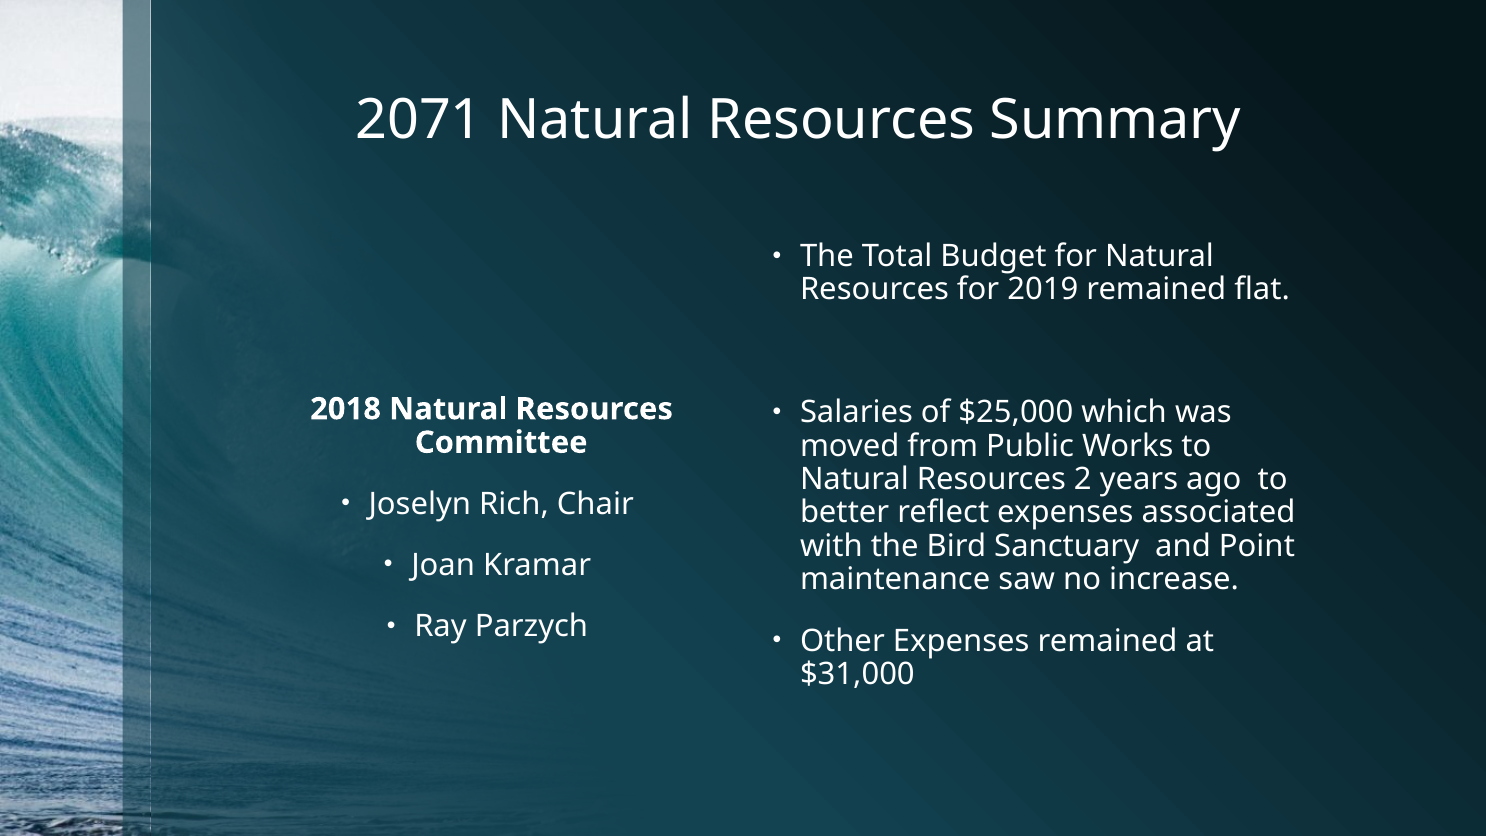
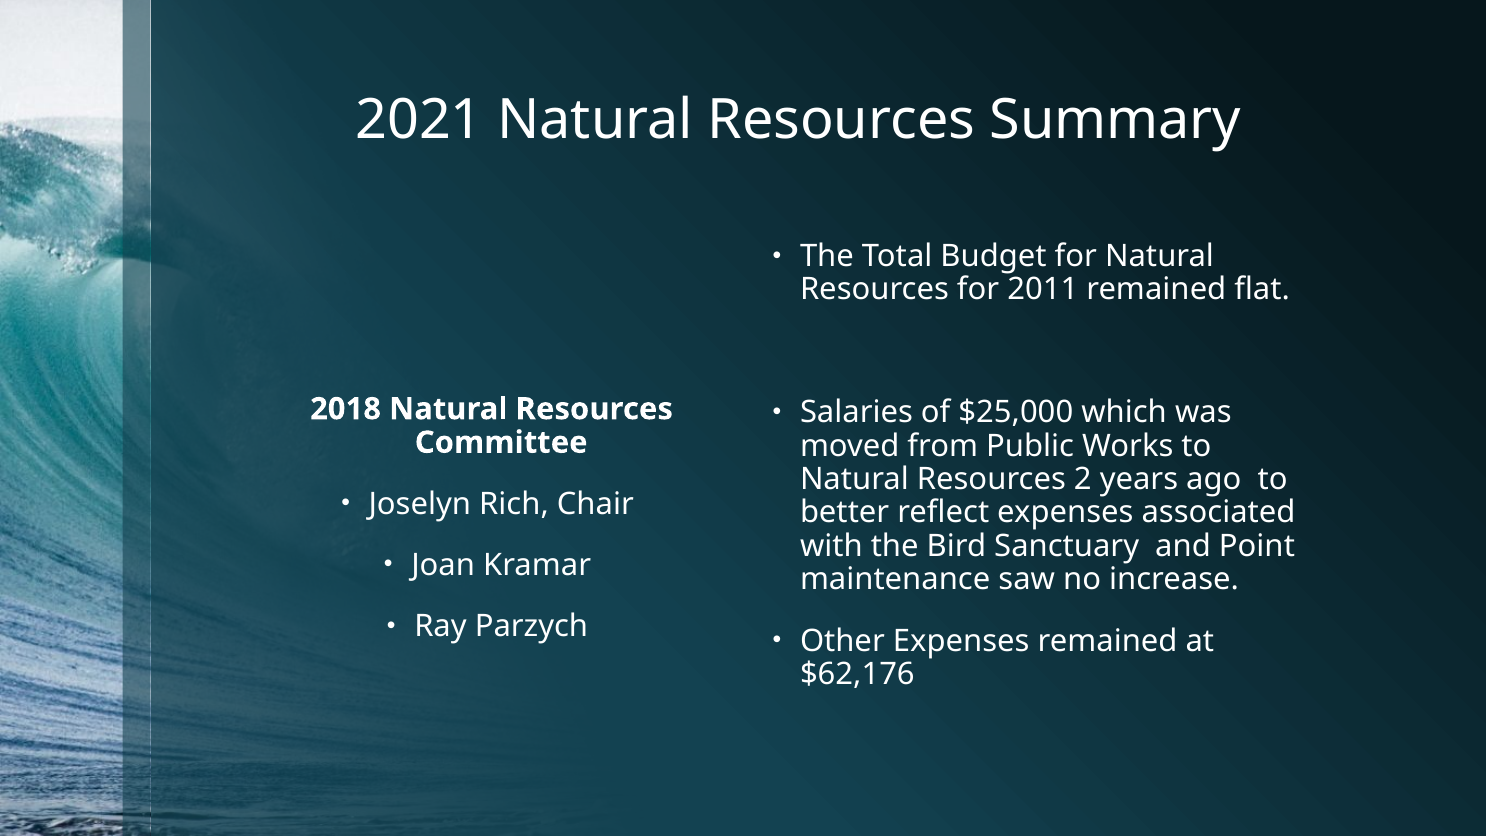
2071: 2071 -> 2021
2019: 2019 -> 2011
$31,000: $31,000 -> $62,176
